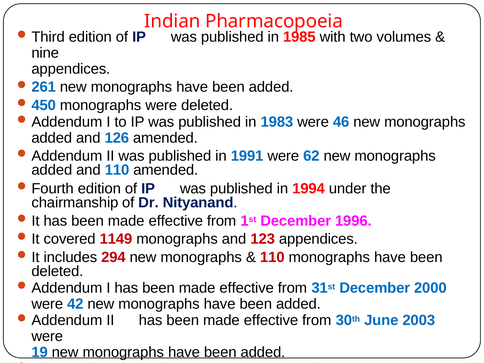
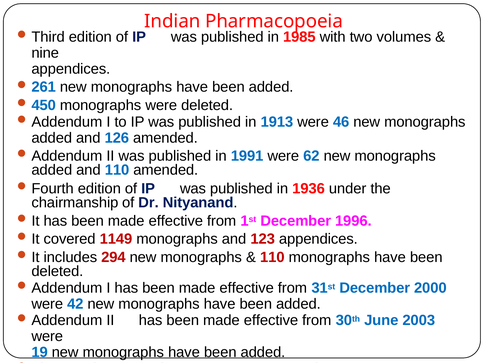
1983: 1983 -> 1913
1994: 1994 -> 1936
